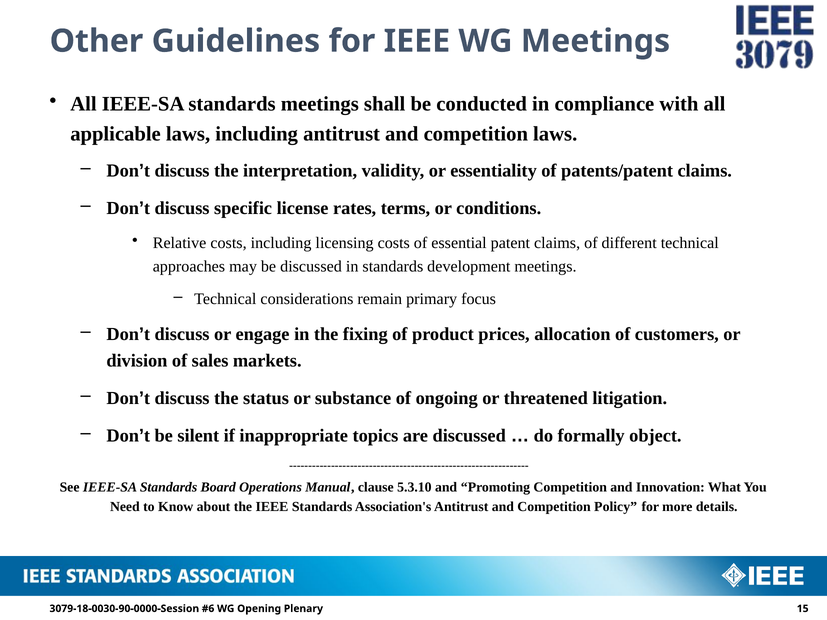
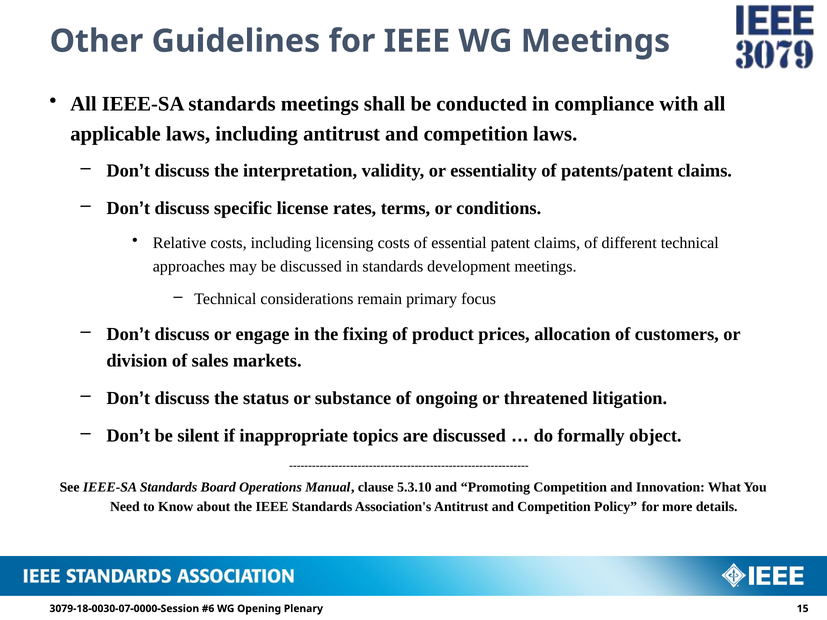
3079-18-0030-90-0000-Session: 3079-18-0030-90-0000-Session -> 3079-18-0030-07-0000-Session
